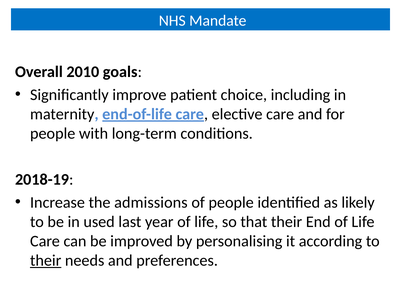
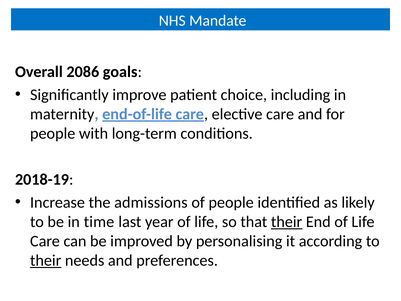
2010: 2010 -> 2086
used: used -> time
their at (287, 222) underline: none -> present
